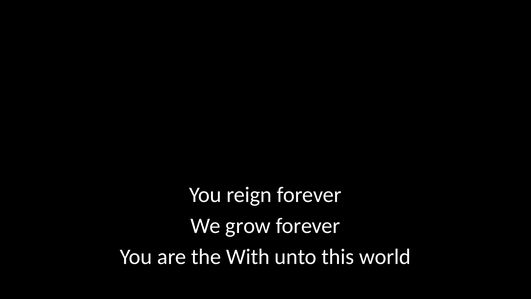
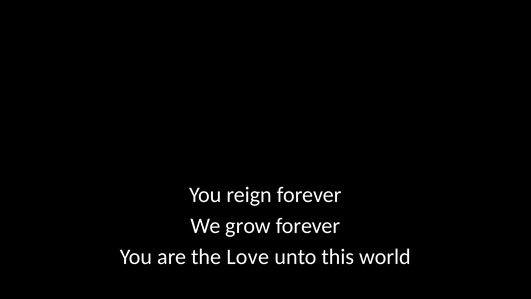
With: With -> Love
